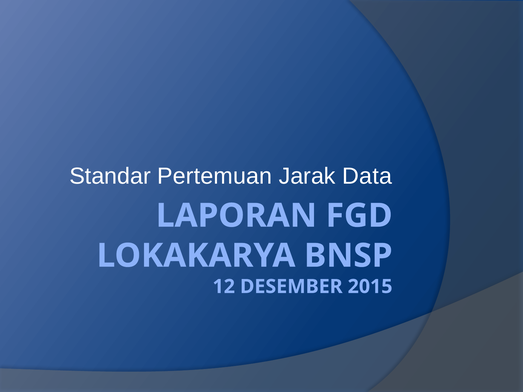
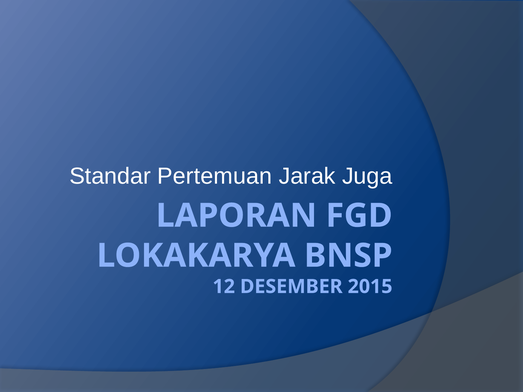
Data: Data -> Juga
